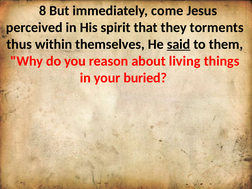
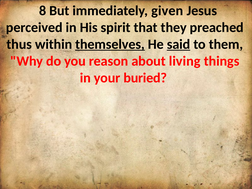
come: come -> given
torments: torments -> preached
themselves underline: none -> present
